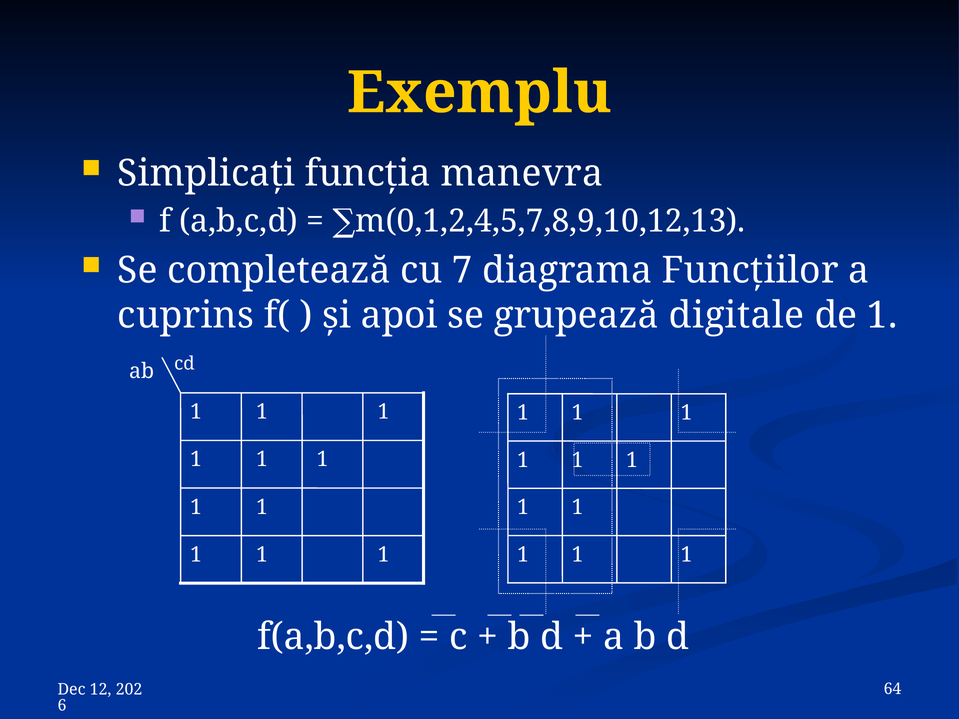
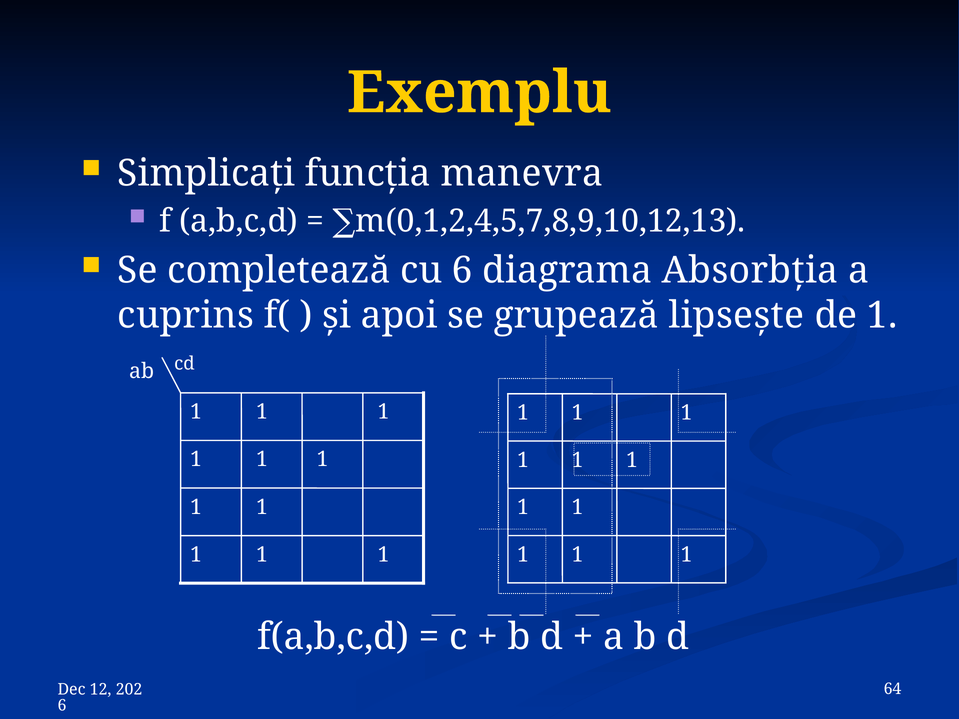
cu 7: 7 -> 6
Funcţiilor: Funcţiilor -> Absorbţia
digitale: digitale -> lipseşte
